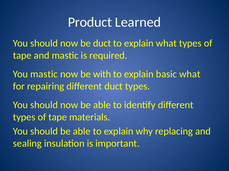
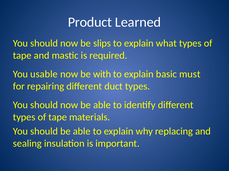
be duct: duct -> slips
You mastic: mastic -> usable
basic what: what -> must
